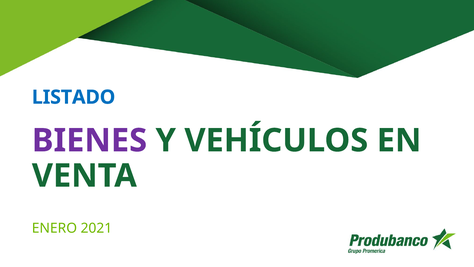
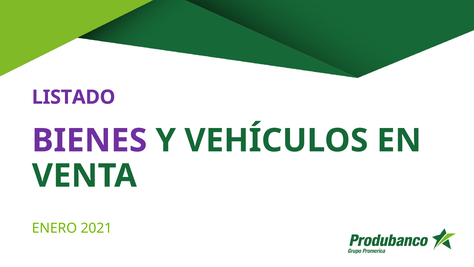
LISTADO colour: blue -> purple
